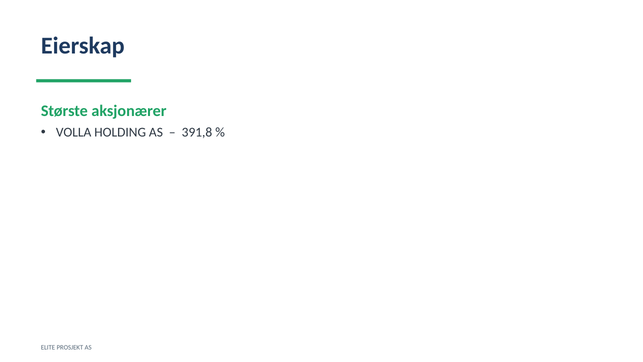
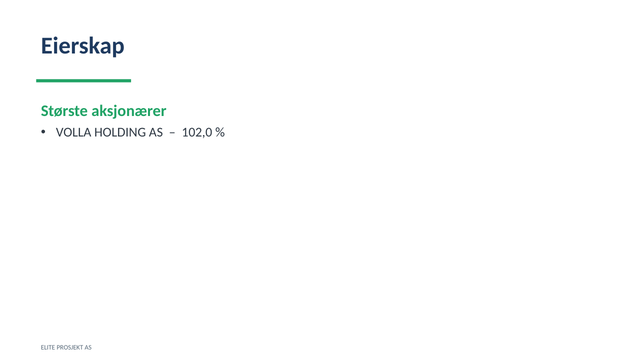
391,8: 391,8 -> 102,0
